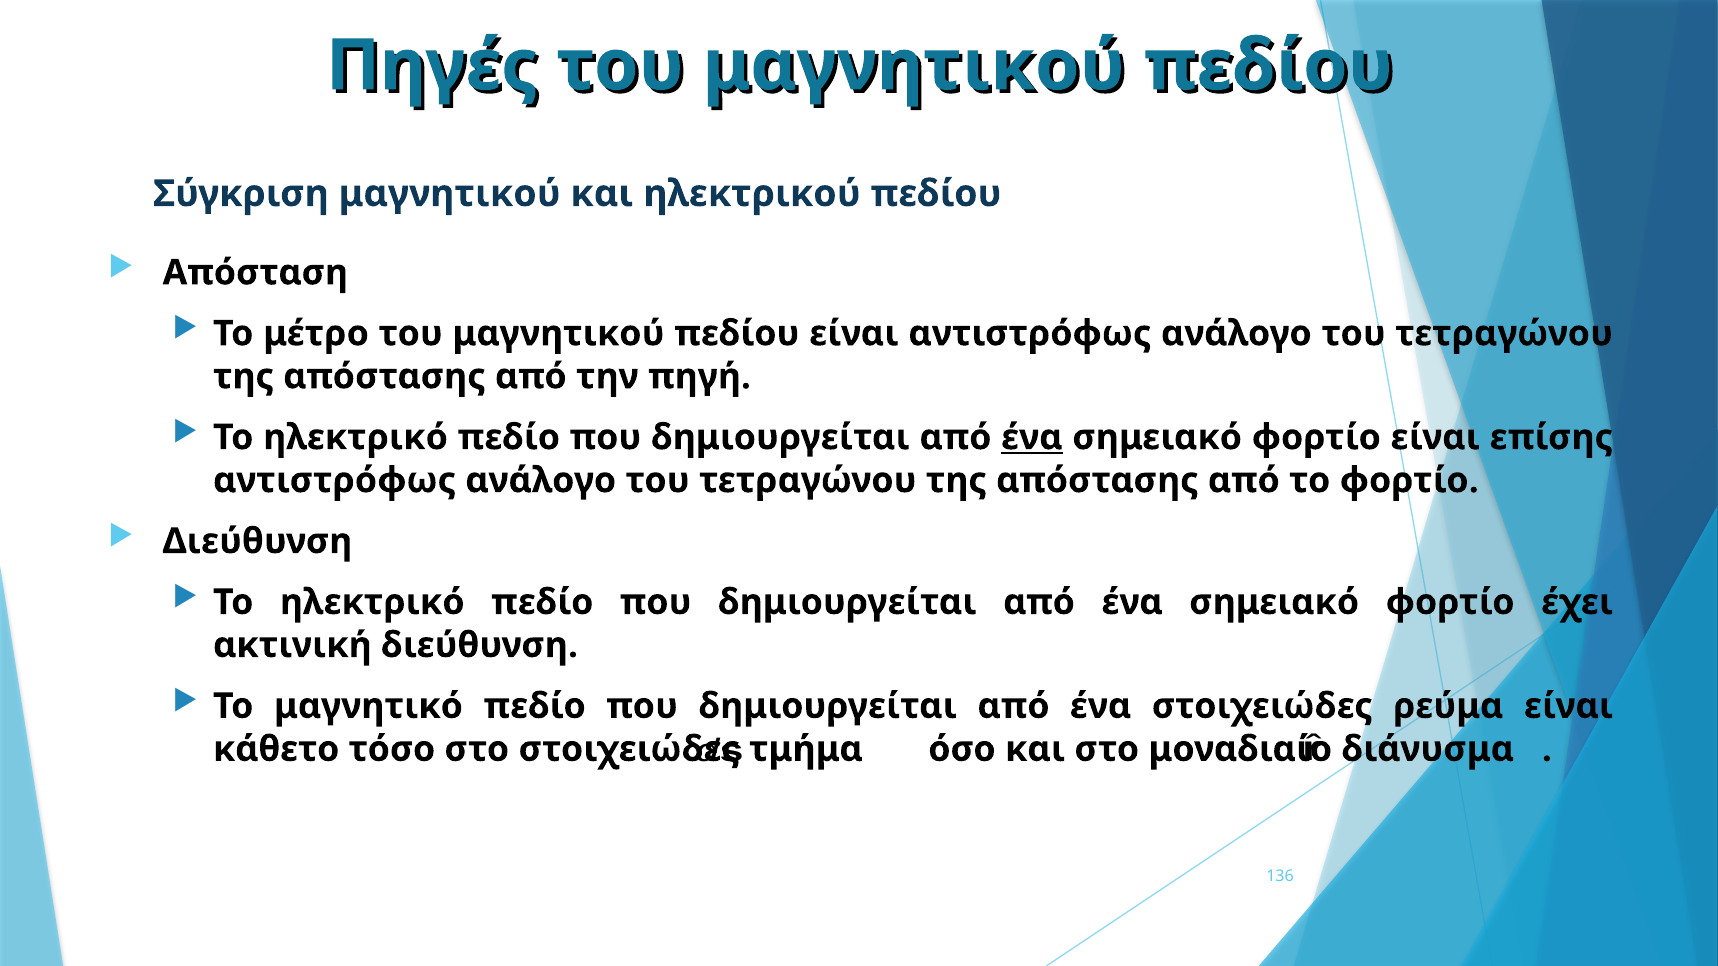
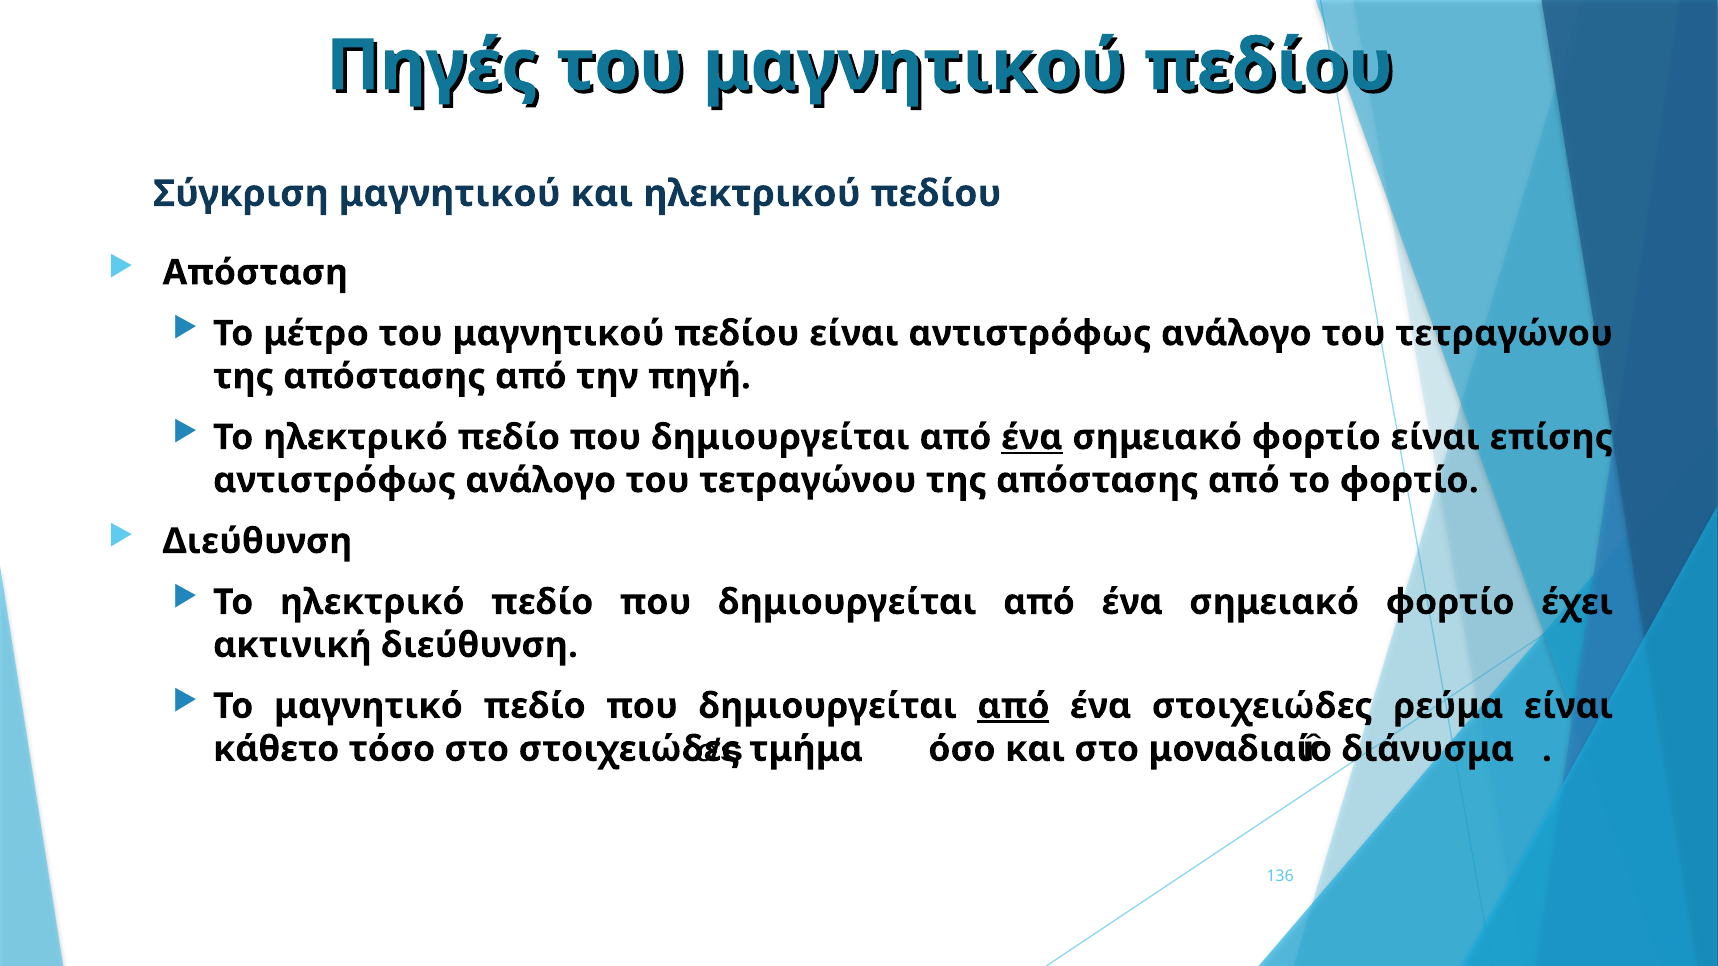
από at (1014, 706) underline: none -> present
